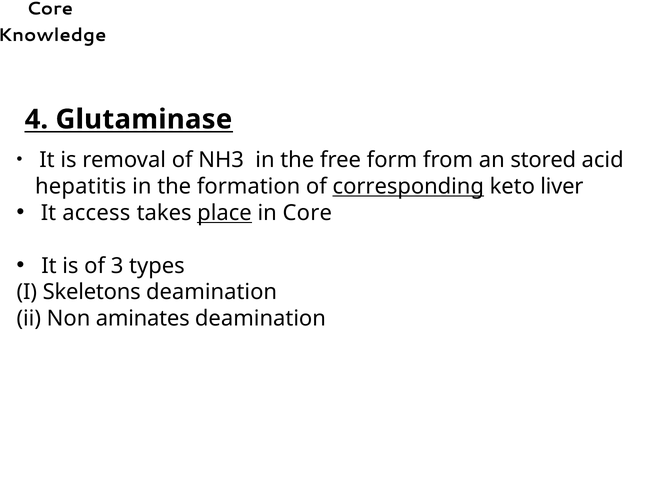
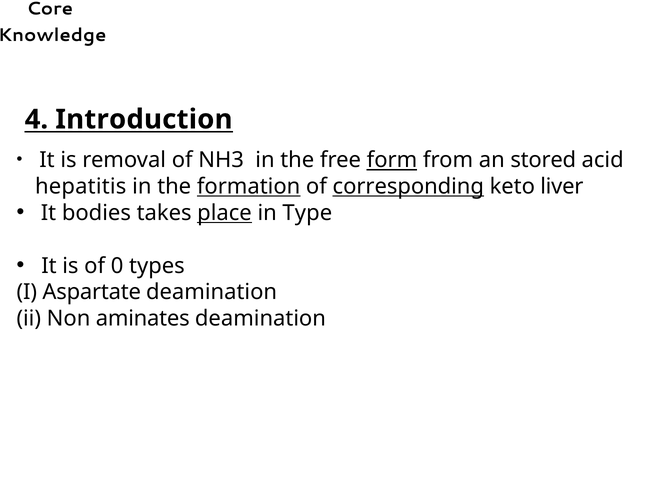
Glutaminase: Glutaminase -> Introduction
form underline: none -> present
formation underline: none -> present
access: access -> bodies
in Core: Core -> Type
3: 3 -> 0
Skeletons: Skeletons -> Aspartate
